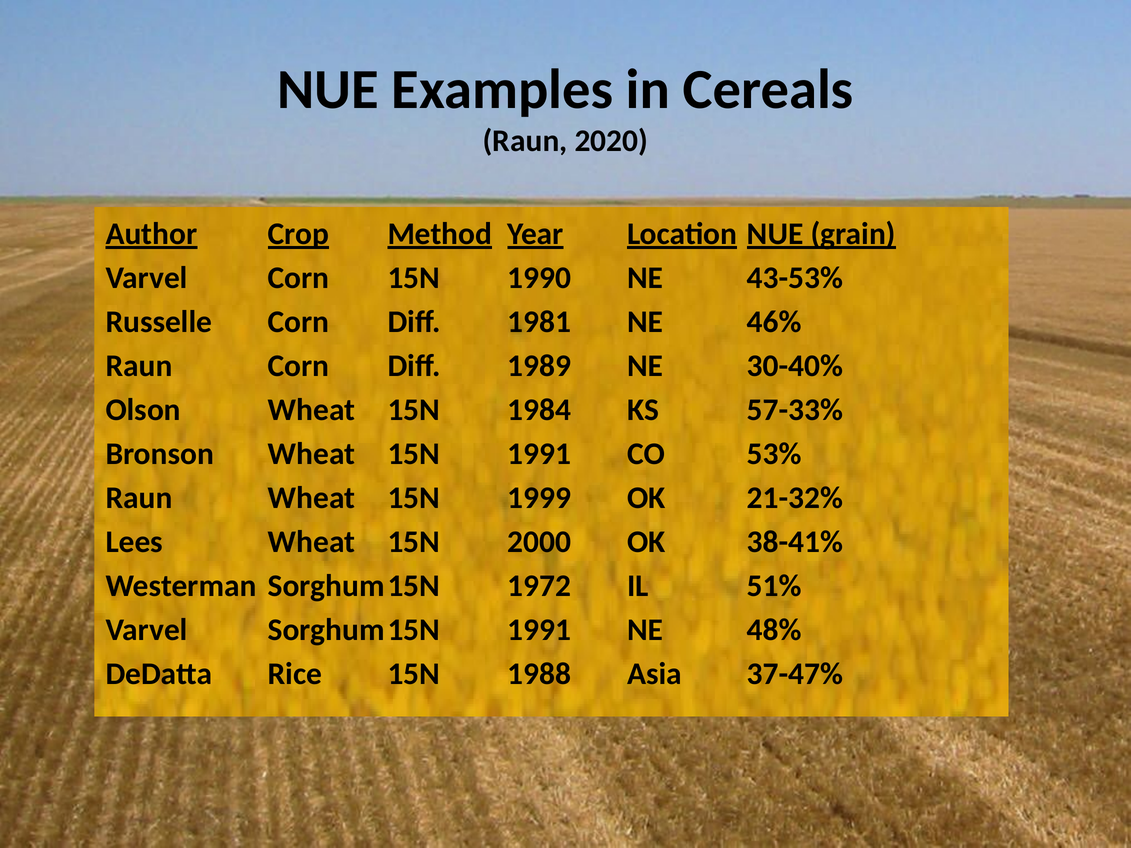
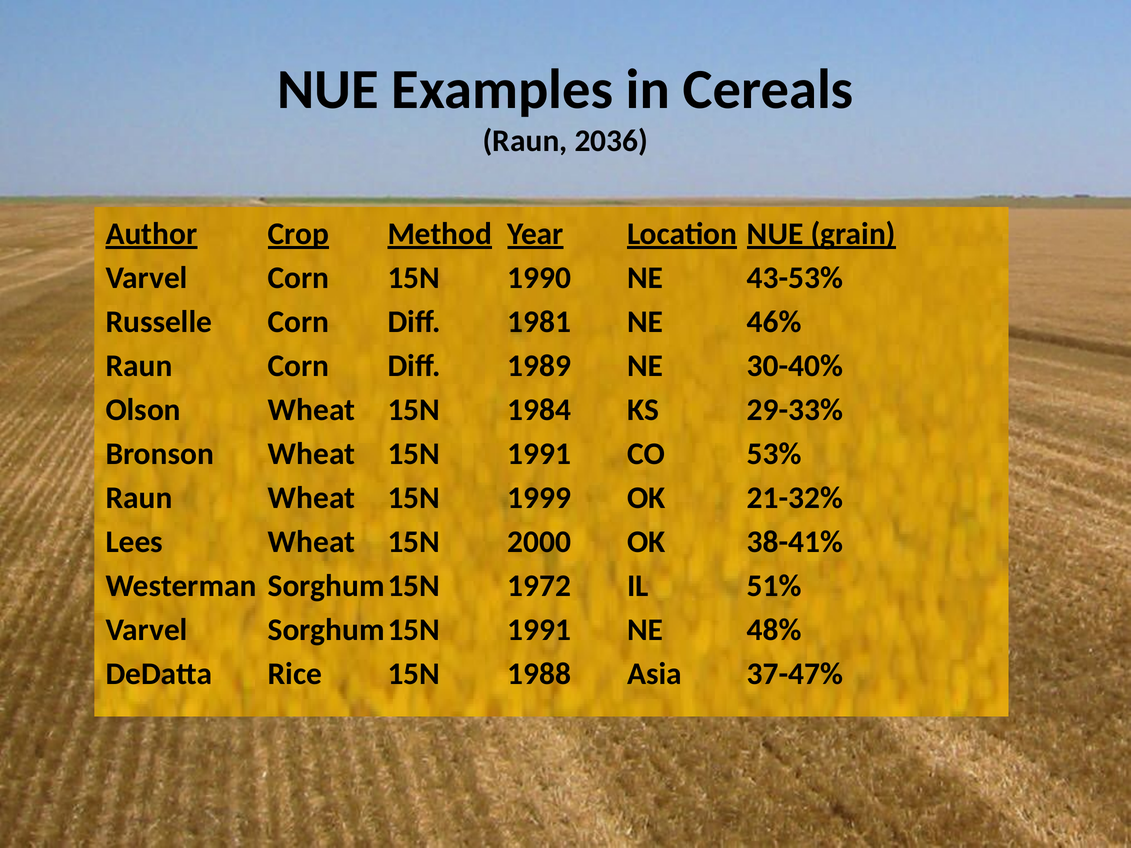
2020: 2020 -> 2036
57-33%: 57-33% -> 29-33%
